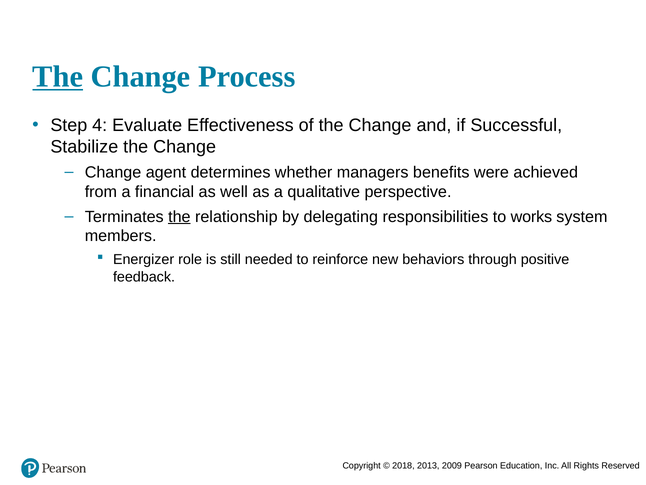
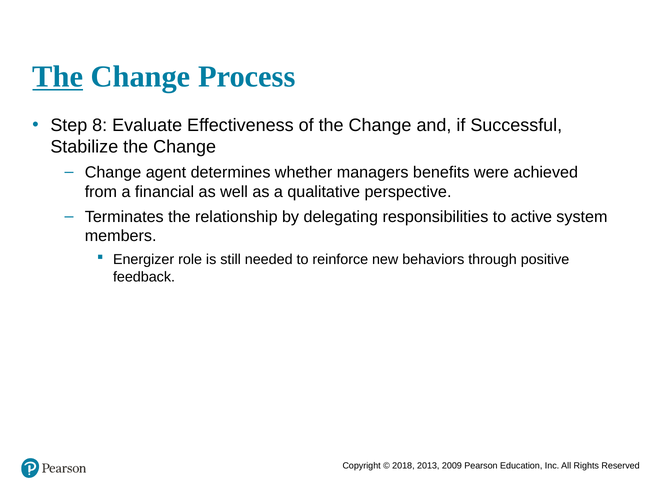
4: 4 -> 8
the at (179, 216) underline: present -> none
works: works -> active
